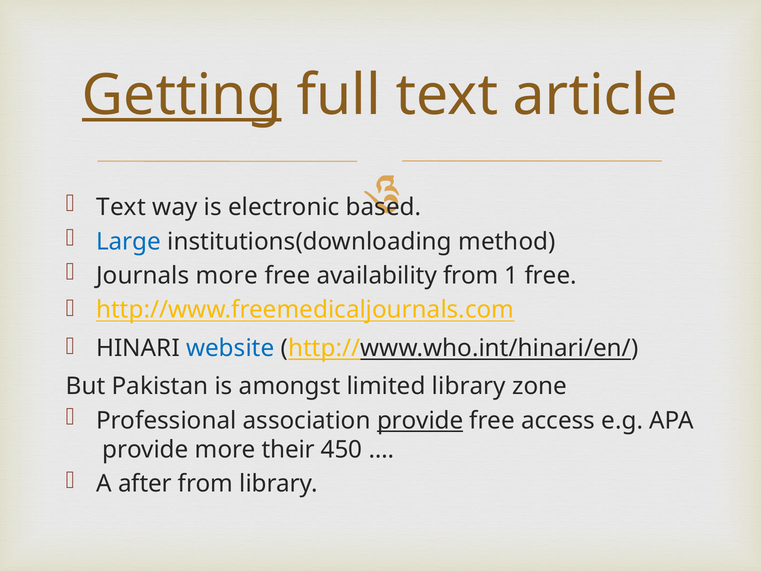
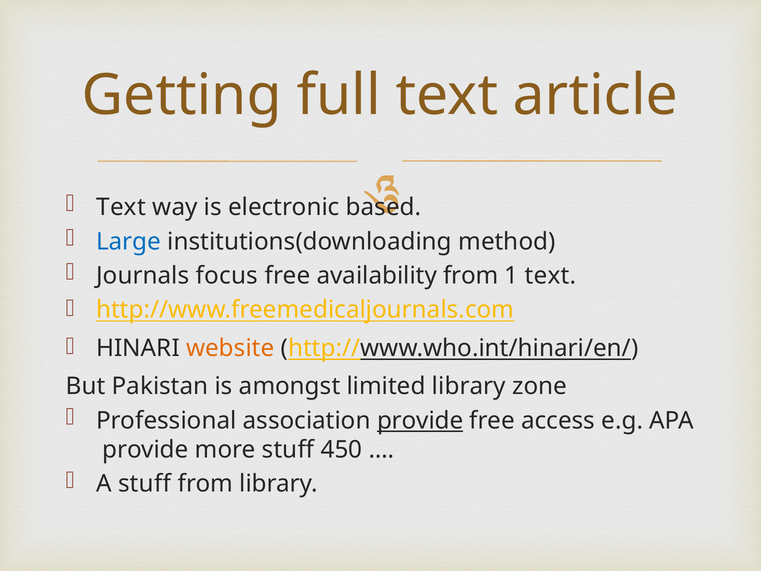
Getting underline: present -> none
Journals more: more -> focus
1 free: free -> text
website colour: blue -> orange
more their: their -> stuff
A after: after -> stuff
